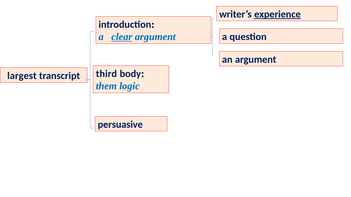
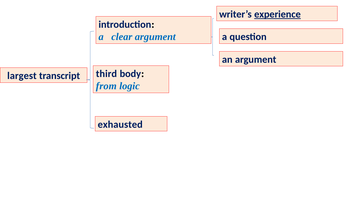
clear underline: present -> none
them: them -> from
persuasive: persuasive -> exhausted
